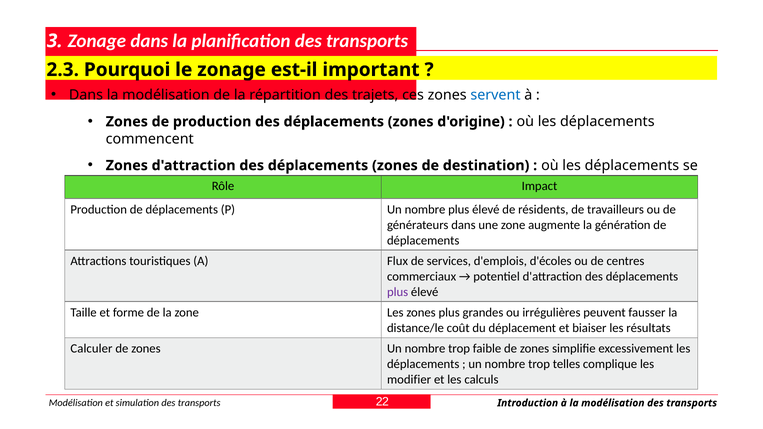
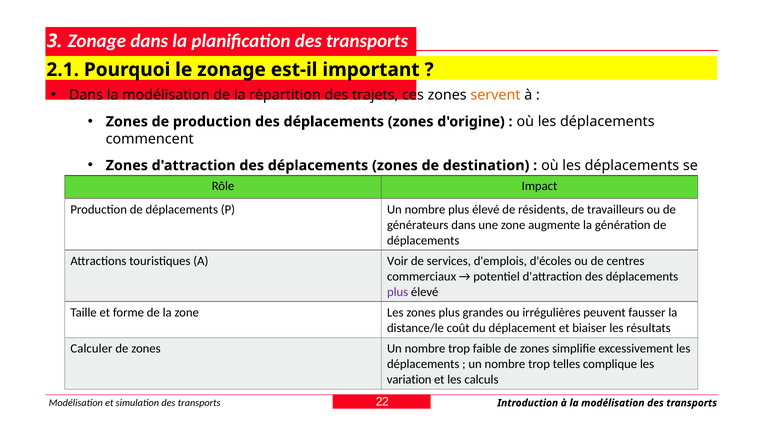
2.3: 2.3 -> 2.1
servent colour: blue -> orange
Flux: Flux -> Voir
modifier: modifier -> variation
